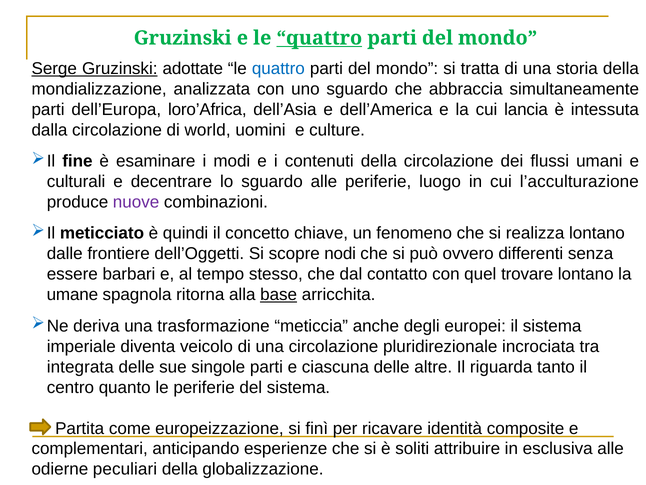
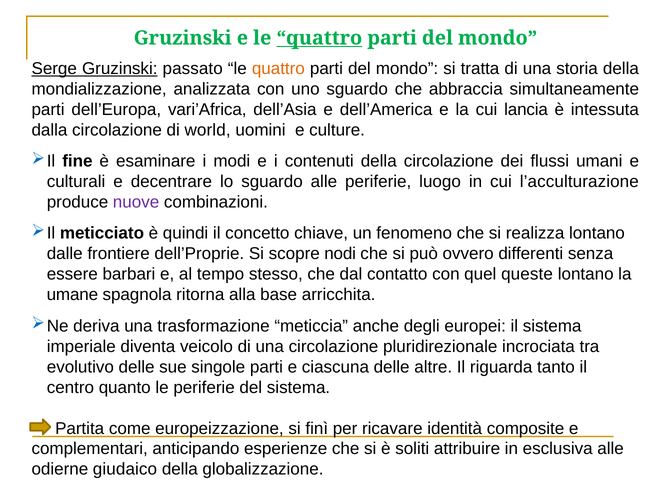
adottate: adottate -> passato
quattro at (278, 68) colour: blue -> orange
loro’Africa: loro’Africa -> vari’Africa
dell’Oggetti: dell’Oggetti -> dell’Proprie
trovare: trovare -> queste
base underline: present -> none
integrata: integrata -> evolutivo
peculiari: peculiari -> giudaico
